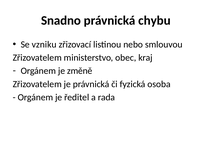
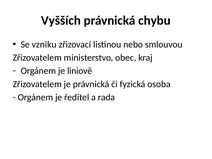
Snadno: Snadno -> Vyšších
změně: změně -> liniově
